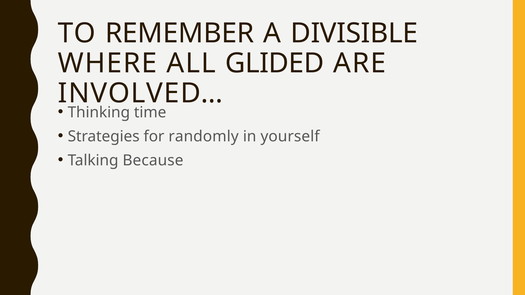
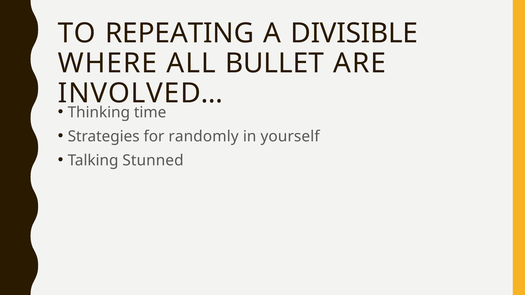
REMEMBER: REMEMBER -> REPEATING
GLIDED: GLIDED -> BULLET
Because: Because -> Stunned
